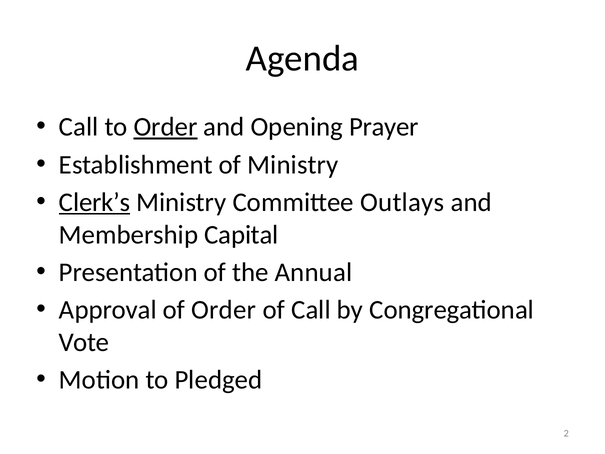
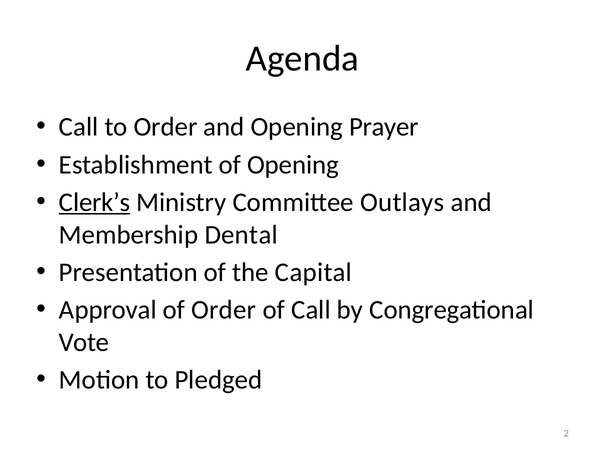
Order at (165, 127) underline: present -> none
of Ministry: Ministry -> Opening
Capital: Capital -> Dental
Annual: Annual -> Capital
